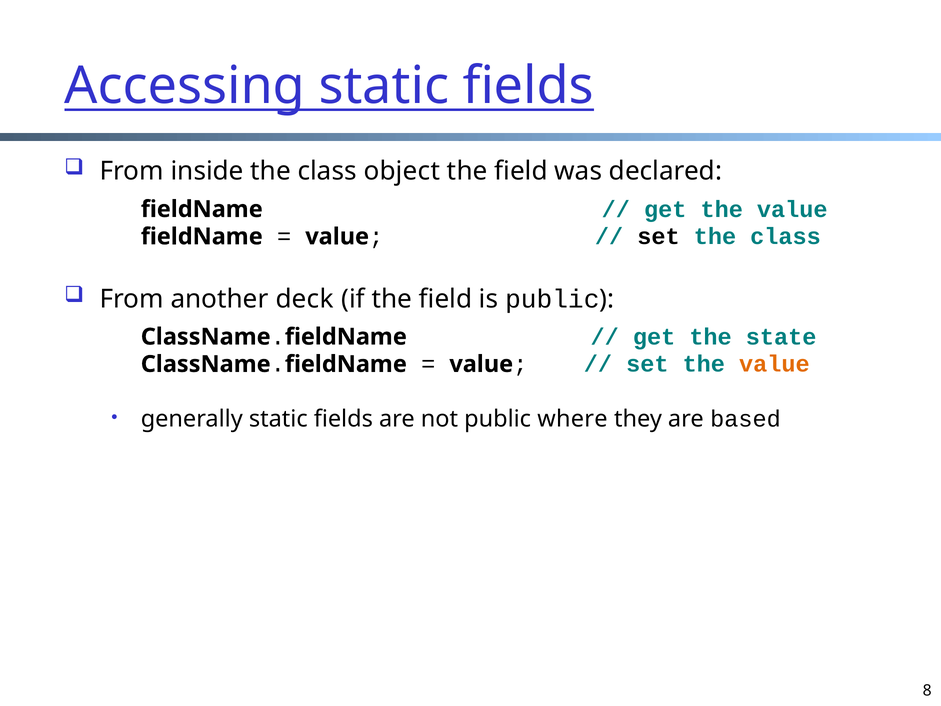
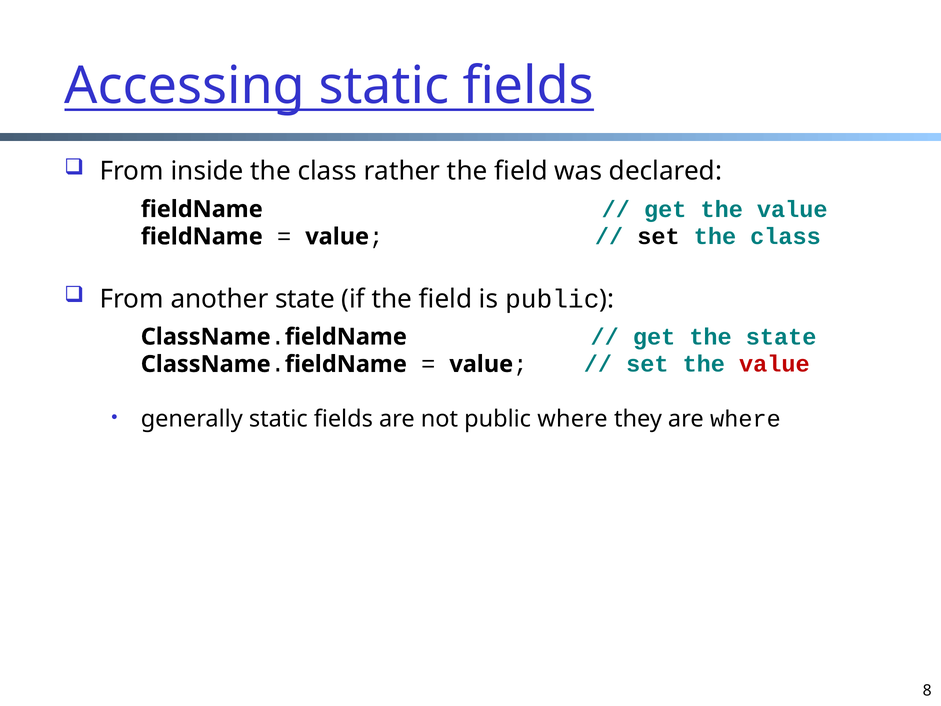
object: object -> rather
another deck: deck -> state
value at (774, 364) colour: orange -> red
are based: based -> where
